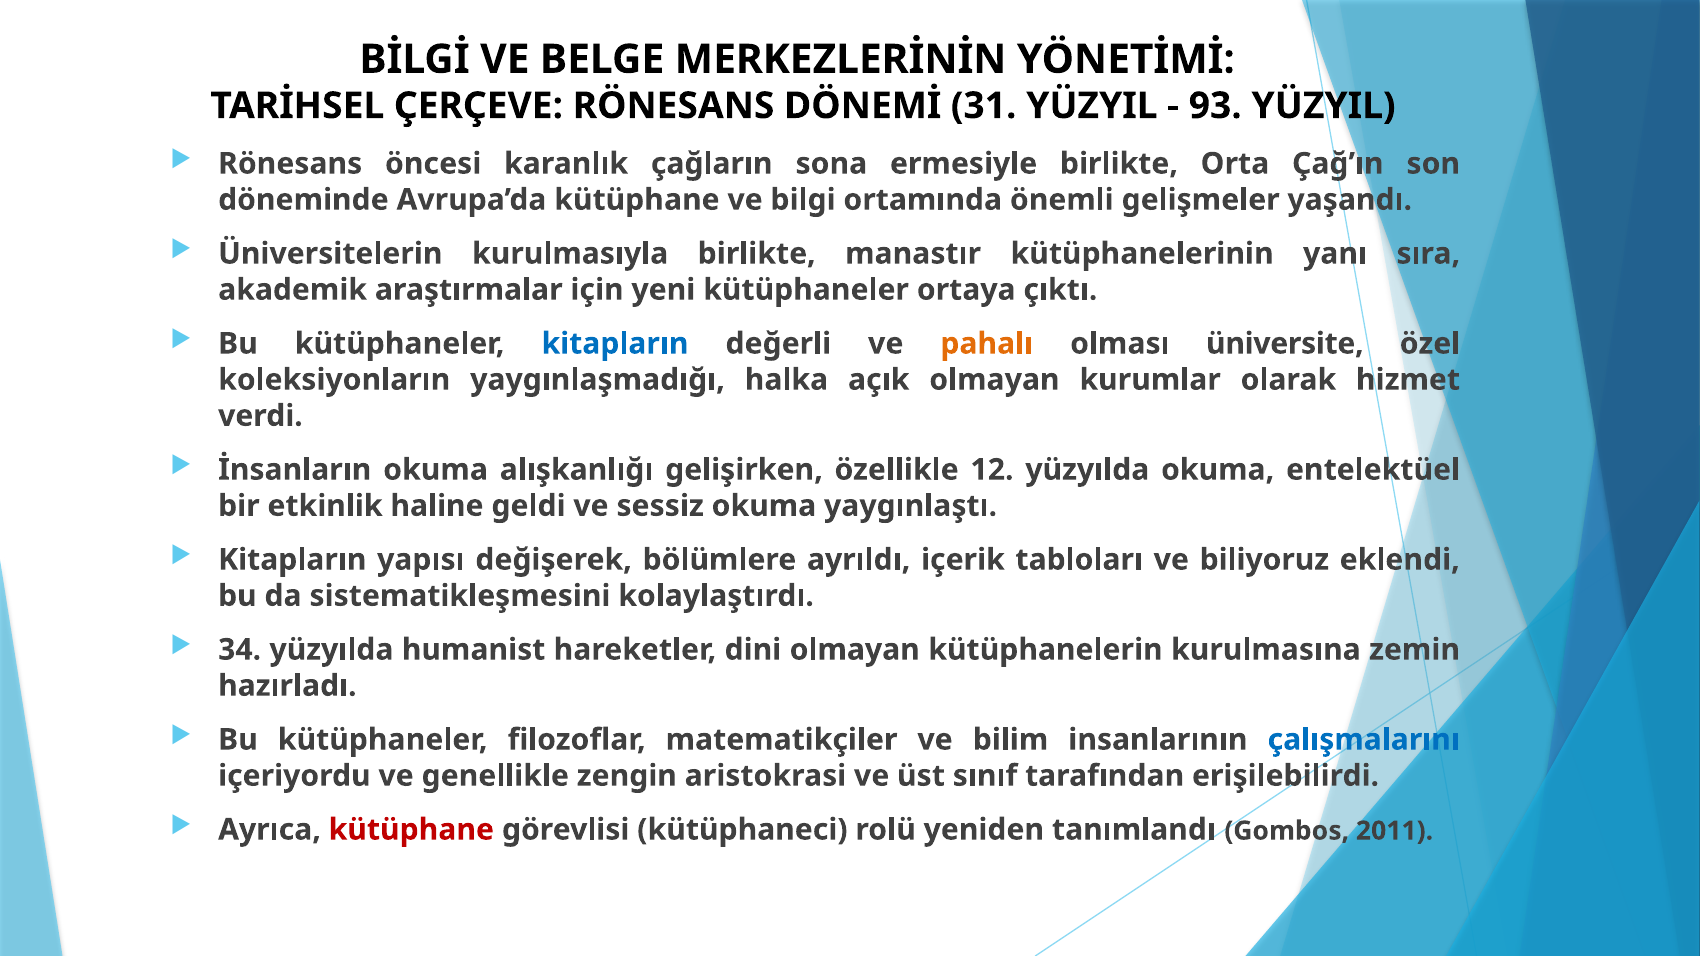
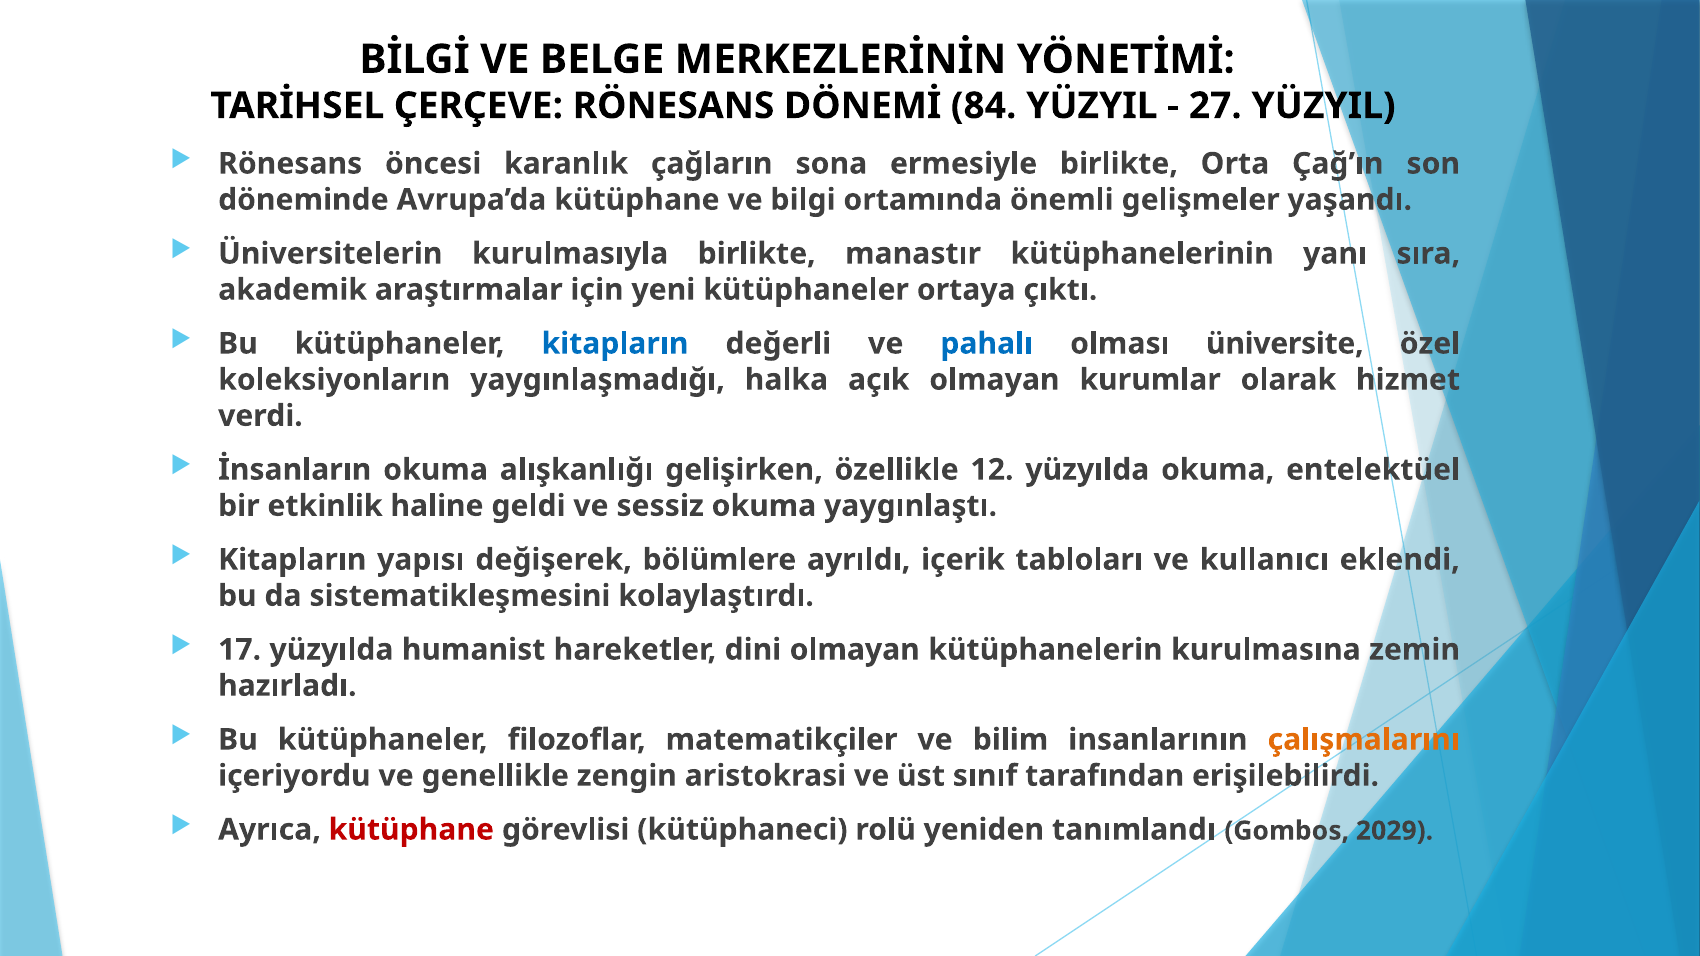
31: 31 -> 84
93: 93 -> 27
pahalı colour: orange -> blue
biliyoruz: biliyoruz -> kullanıcı
34: 34 -> 17
çalışmalarını colour: blue -> orange
2011: 2011 -> 2029
